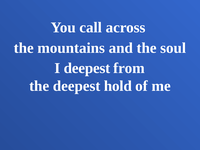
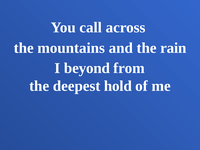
soul: soul -> rain
I deepest: deepest -> beyond
